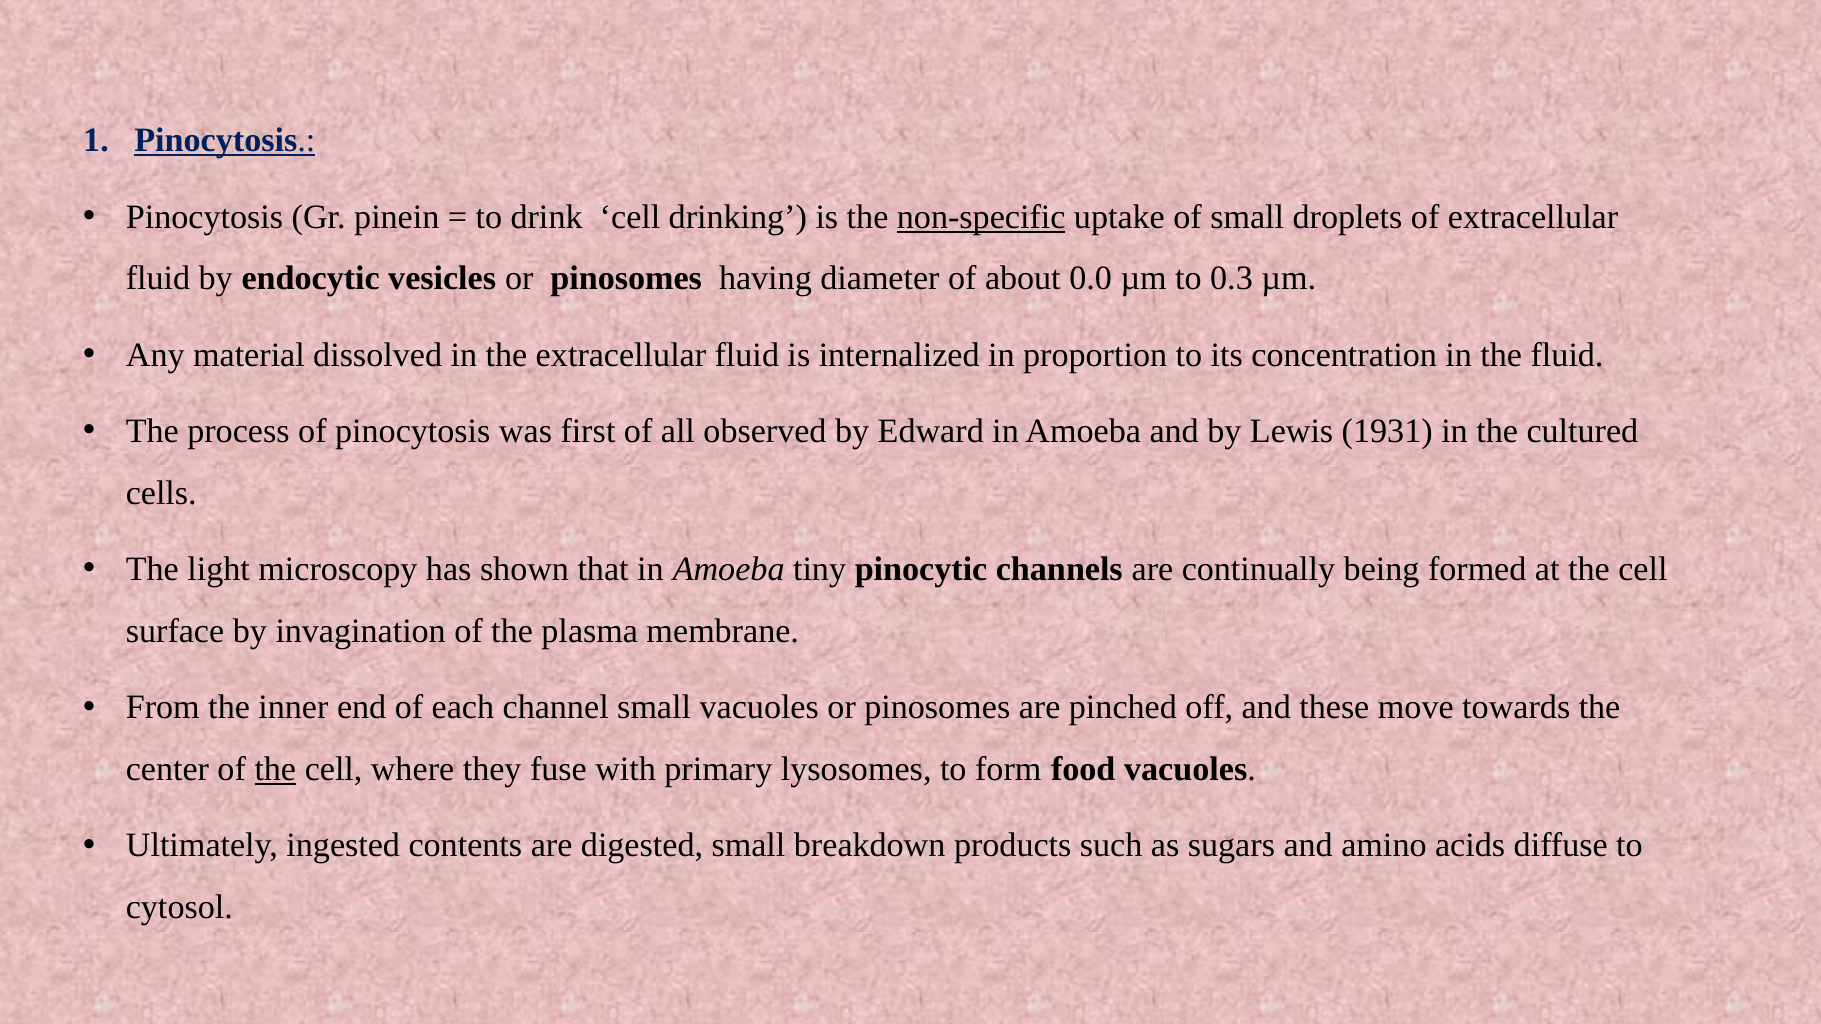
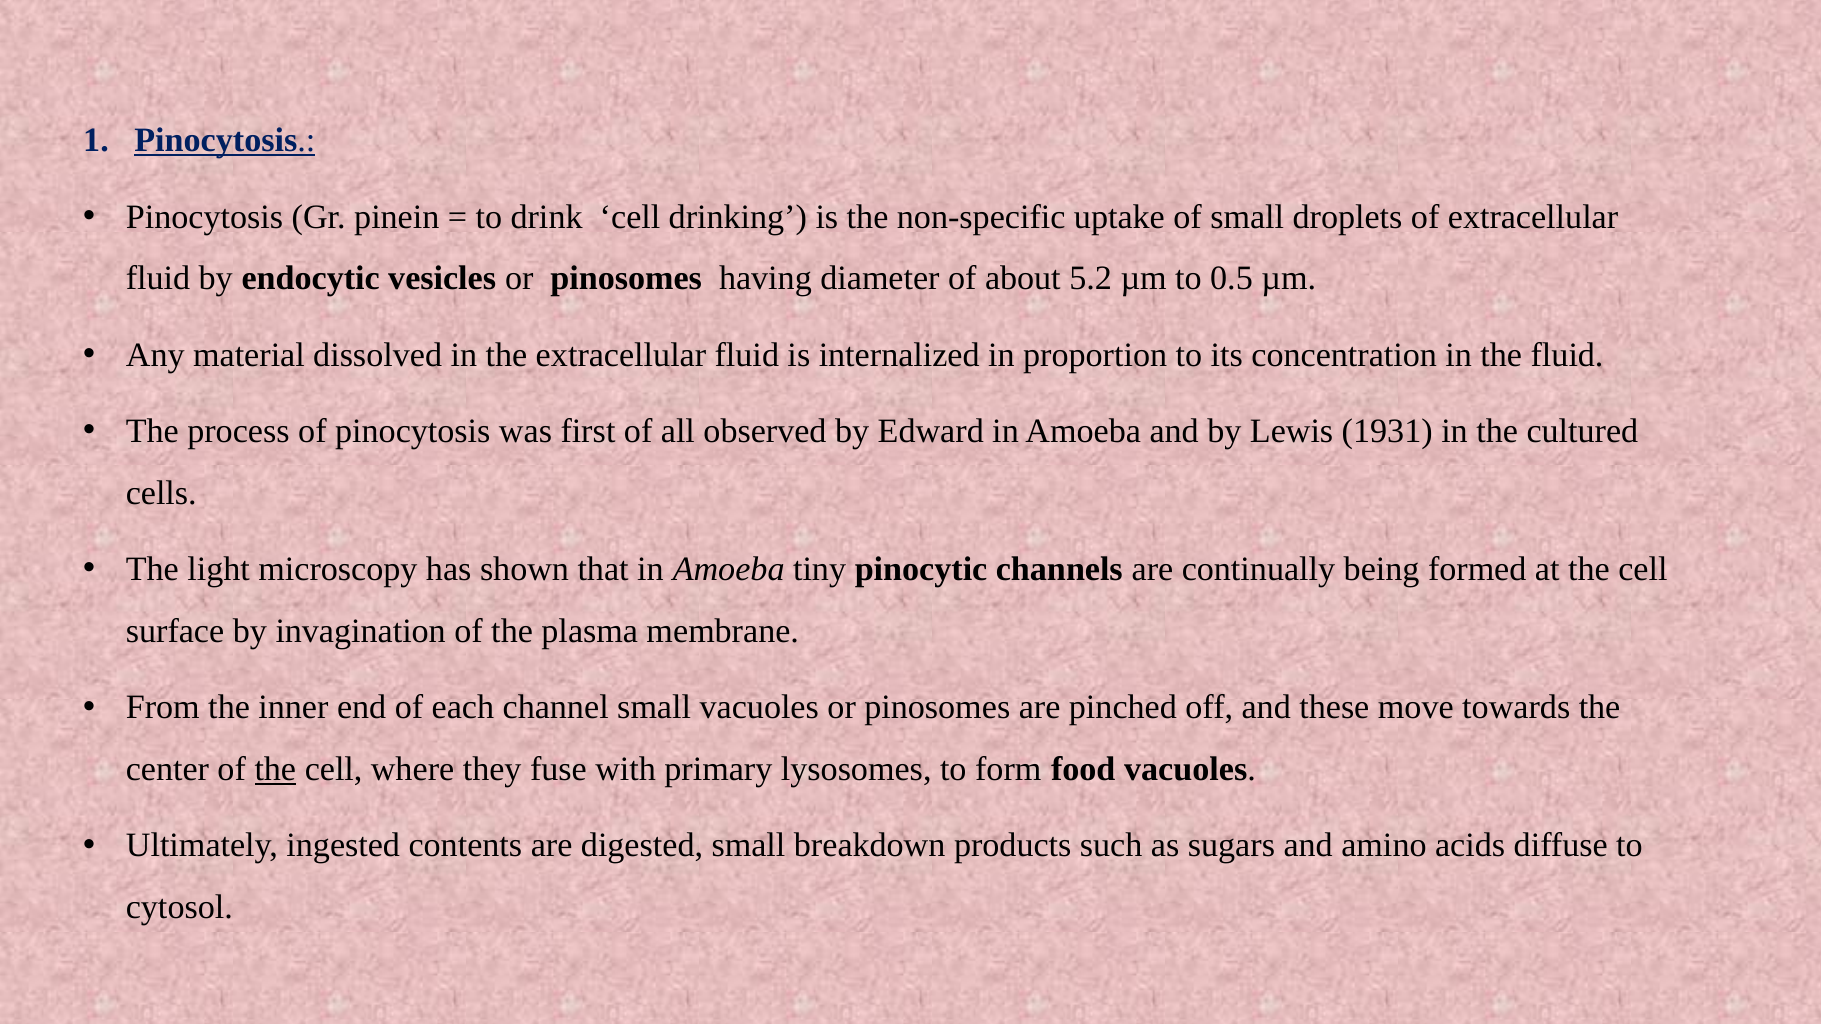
non-specific underline: present -> none
0.0: 0.0 -> 5.2
0.3: 0.3 -> 0.5
